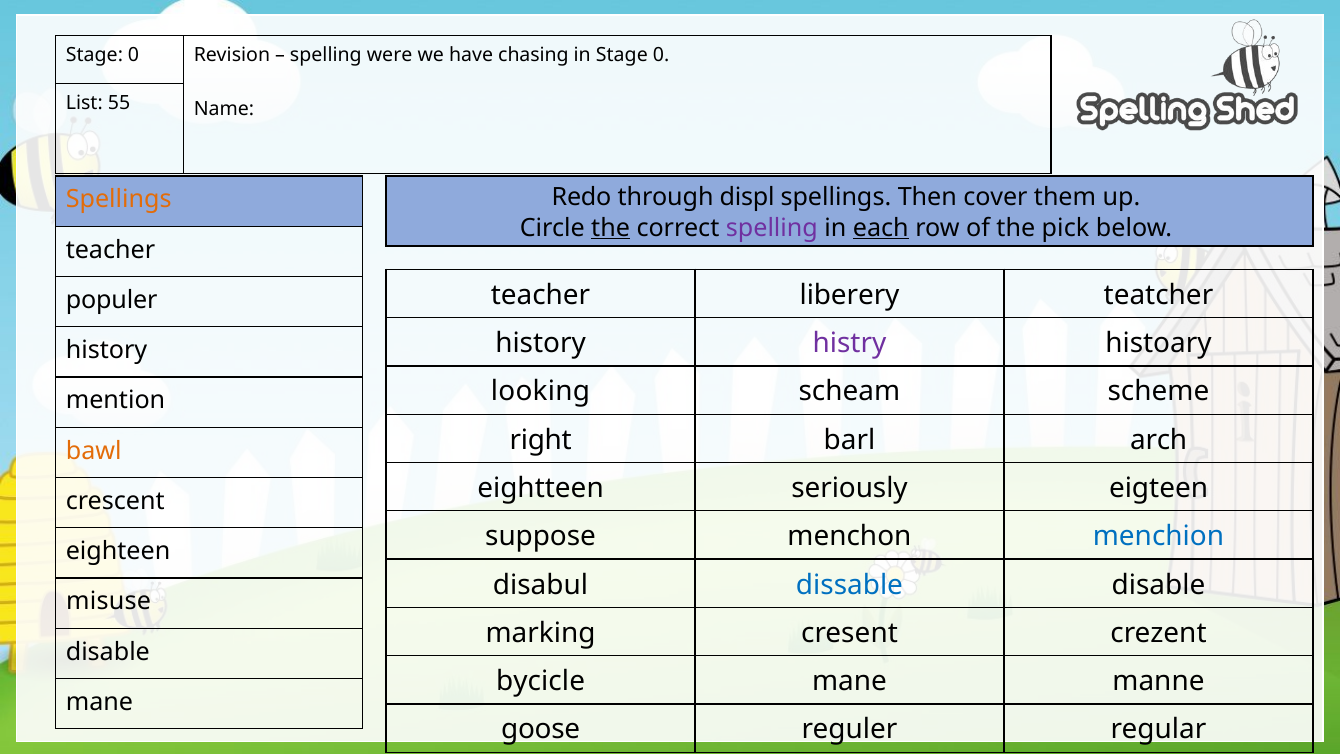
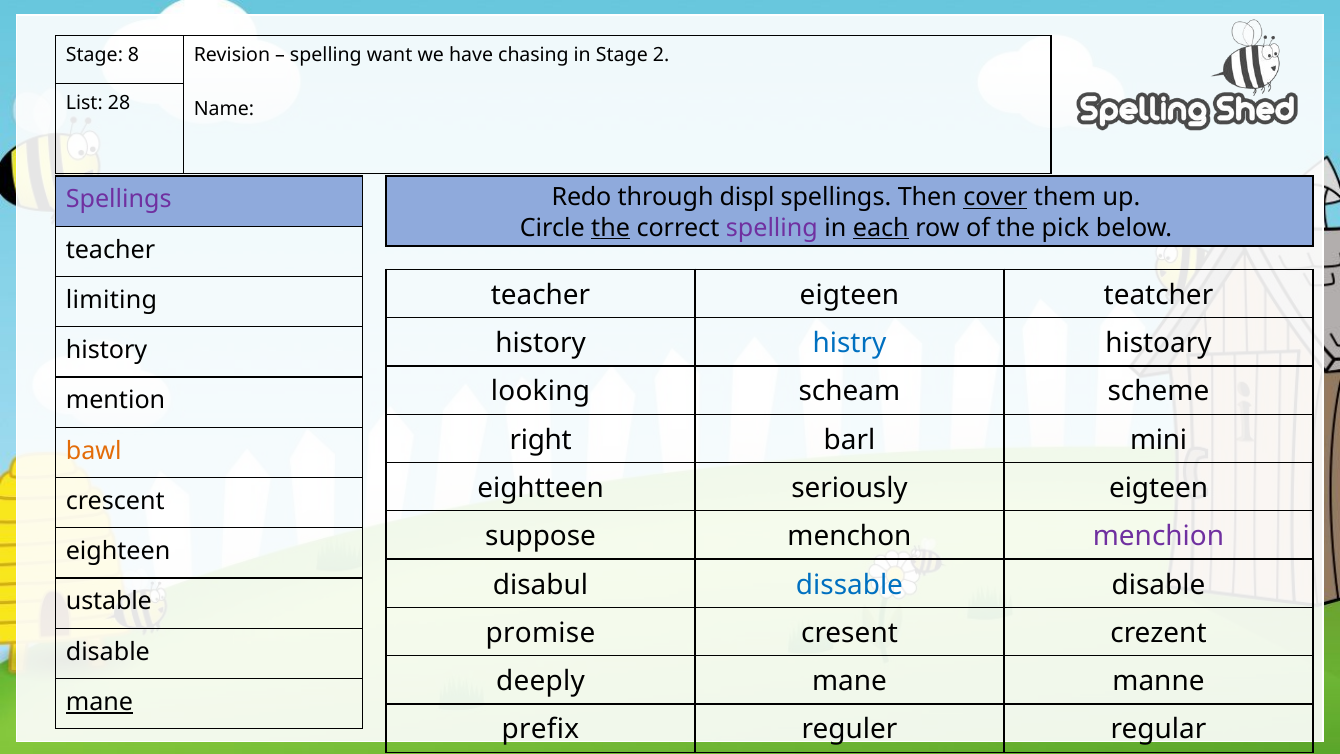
0 at (134, 55): 0 -> 8
were: were -> want
in Stage 0: 0 -> 2
55: 55 -> 28
cover underline: none -> present
Spellings at (119, 199) colour: orange -> purple
teacher liberery: liberery -> eigteen
populer: populer -> limiting
histry colour: purple -> blue
arch: arch -> mini
menchion colour: blue -> purple
misuse: misuse -> ustable
marking: marking -> promise
bycicle: bycicle -> deeply
mane at (100, 702) underline: none -> present
goose: goose -> prefix
